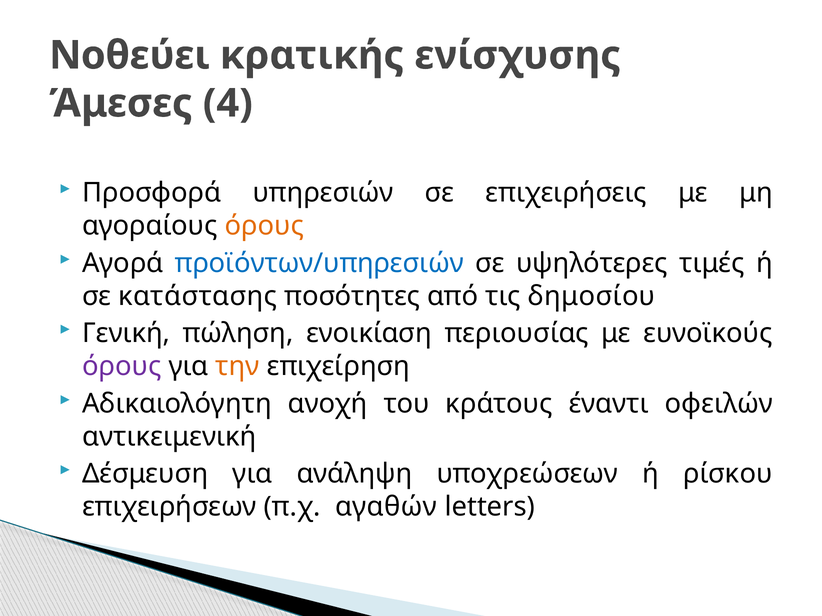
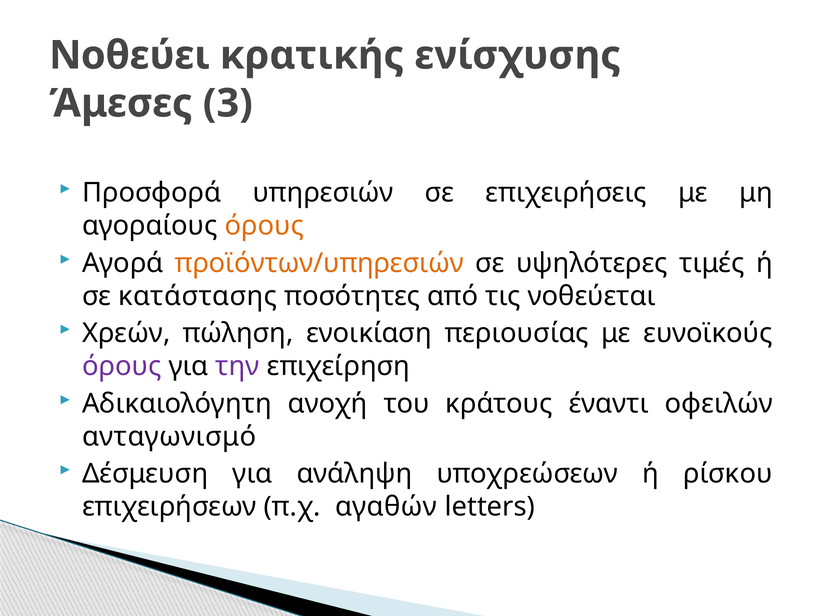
4: 4 -> 3
προϊόντων/υπηρεσιών colour: blue -> orange
δημοσίου: δημοσίου -> νοθεύεται
Γενική: Γενική -> Χρεών
την colour: orange -> purple
αντικειμενική: αντικειμενική -> ανταγωνισμό
